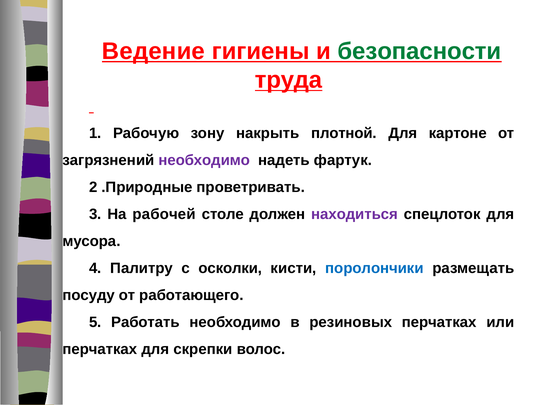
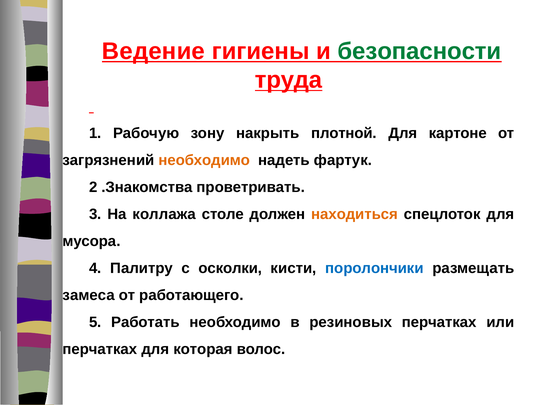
необходимо at (204, 160) colour: purple -> orange
.Природные: .Природные -> .Знакомства
рабочей: рабочей -> коллажа
находиться colour: purple -> orange
посуду: посуду -> замеса
скрепки: скрепки -> которая
